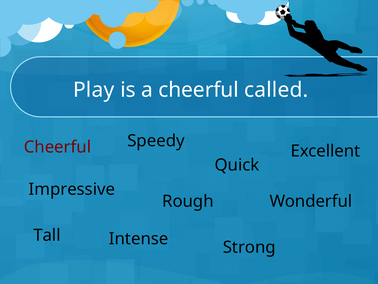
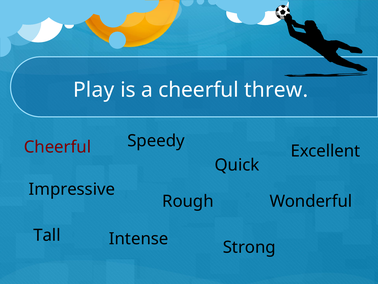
called: called -> threw
